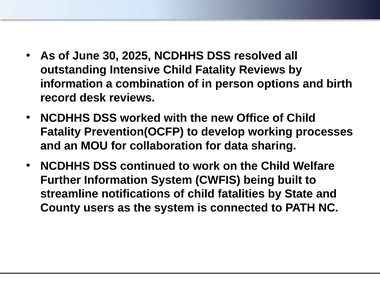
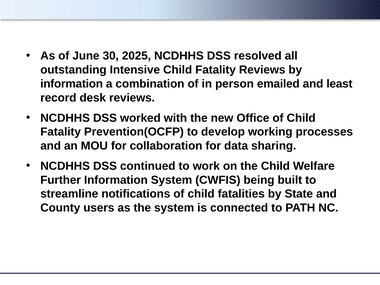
options: options -> emailed
birth: birth -> least
